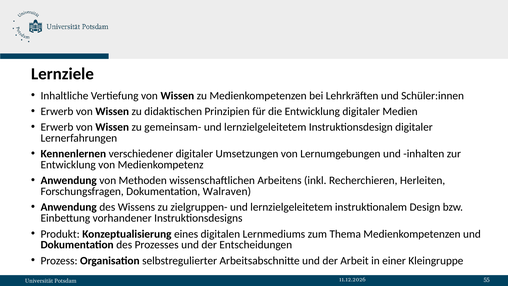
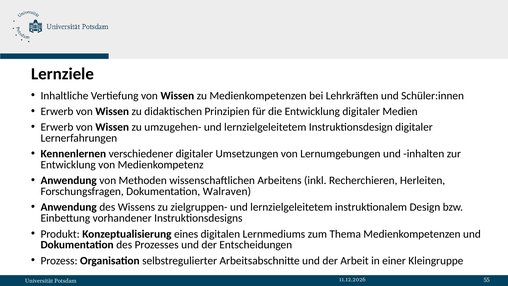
gemeinsam-: gemeinsam- -> umzugehen-
